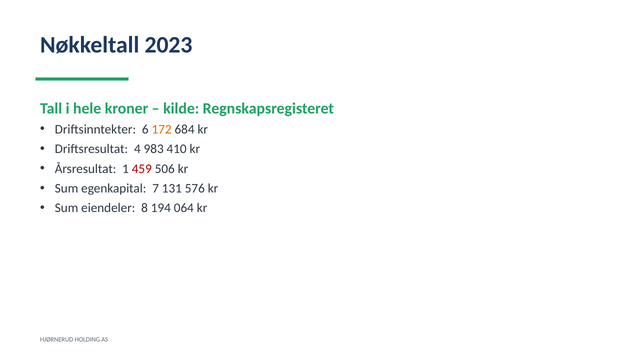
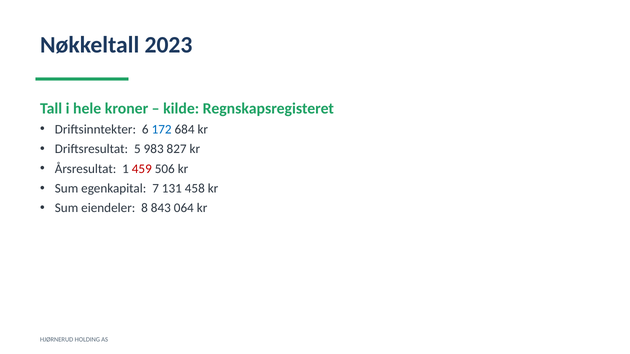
172 colour: orange -> blue
4: 4 -> 5
410: 410 -> 827
576: 576 -> 458
194: 194 -> 843
